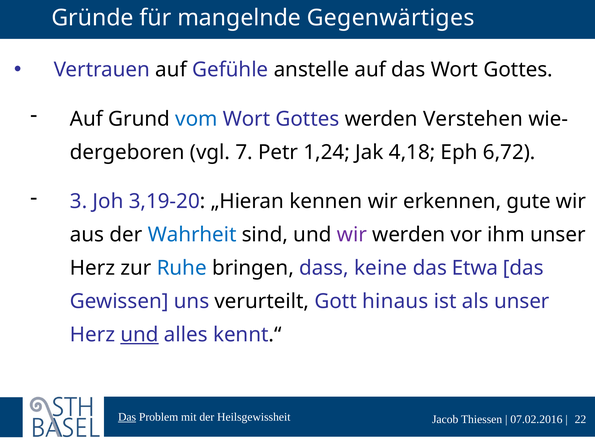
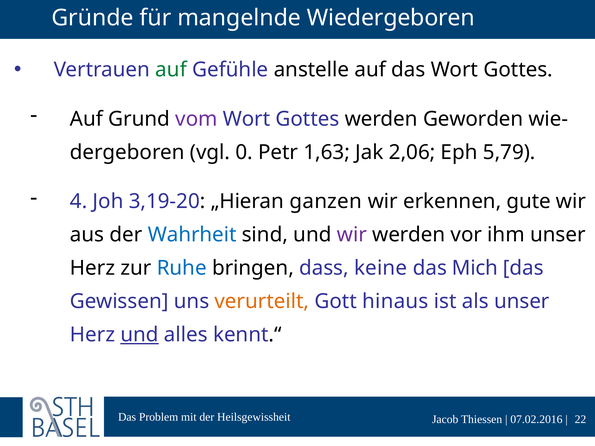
Gegenwärtiges: Gegenwärtiges -> Wiedergeboren
auf at (171, 70) colour: black -> green
vom colour: blue -> purple
Verstehen: Verstehen -> Geworden
7: 7 -> 0
1,24: 1,24 -> 1,63
4,18: 4,18 -> 2,06
6,72: 6,72 -> 5,79
3: 3 -> 4
kennen: kennen -> ganzen
Etwa: Etwa -> Mich
verurteilt colour: black -> orange
Das at (127, 417) underline: present -> none
